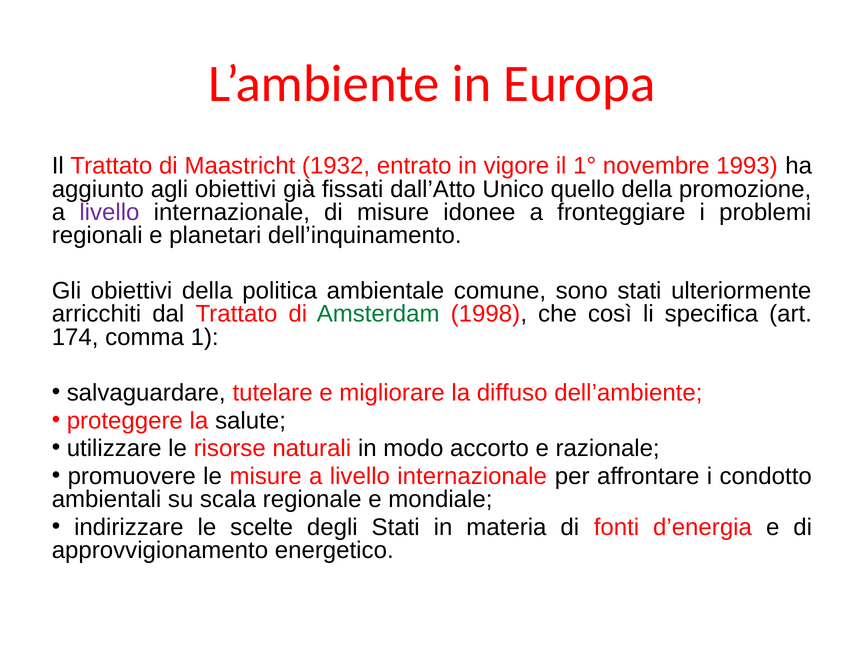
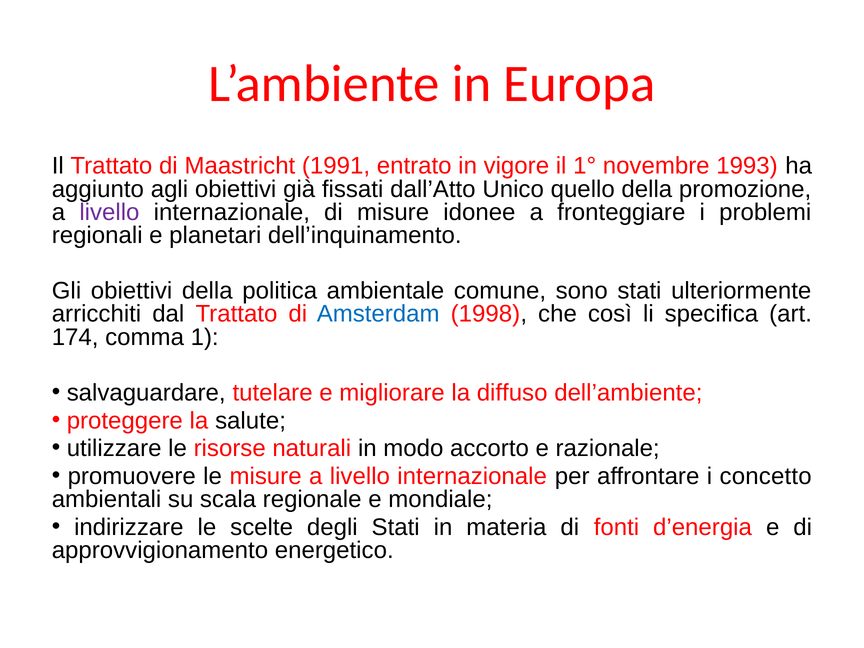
1932: 1932 -> 1991
Amsterdam colour: green -> blue
condotto: condotto -> concetto
